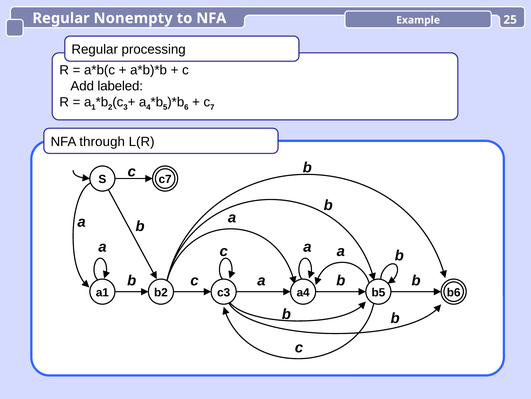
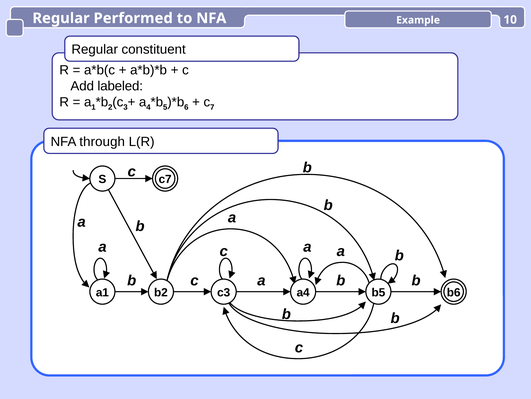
Nonempty: Nonempty -> Performed
25: 25 -> 10
processing: processing -> constituent
